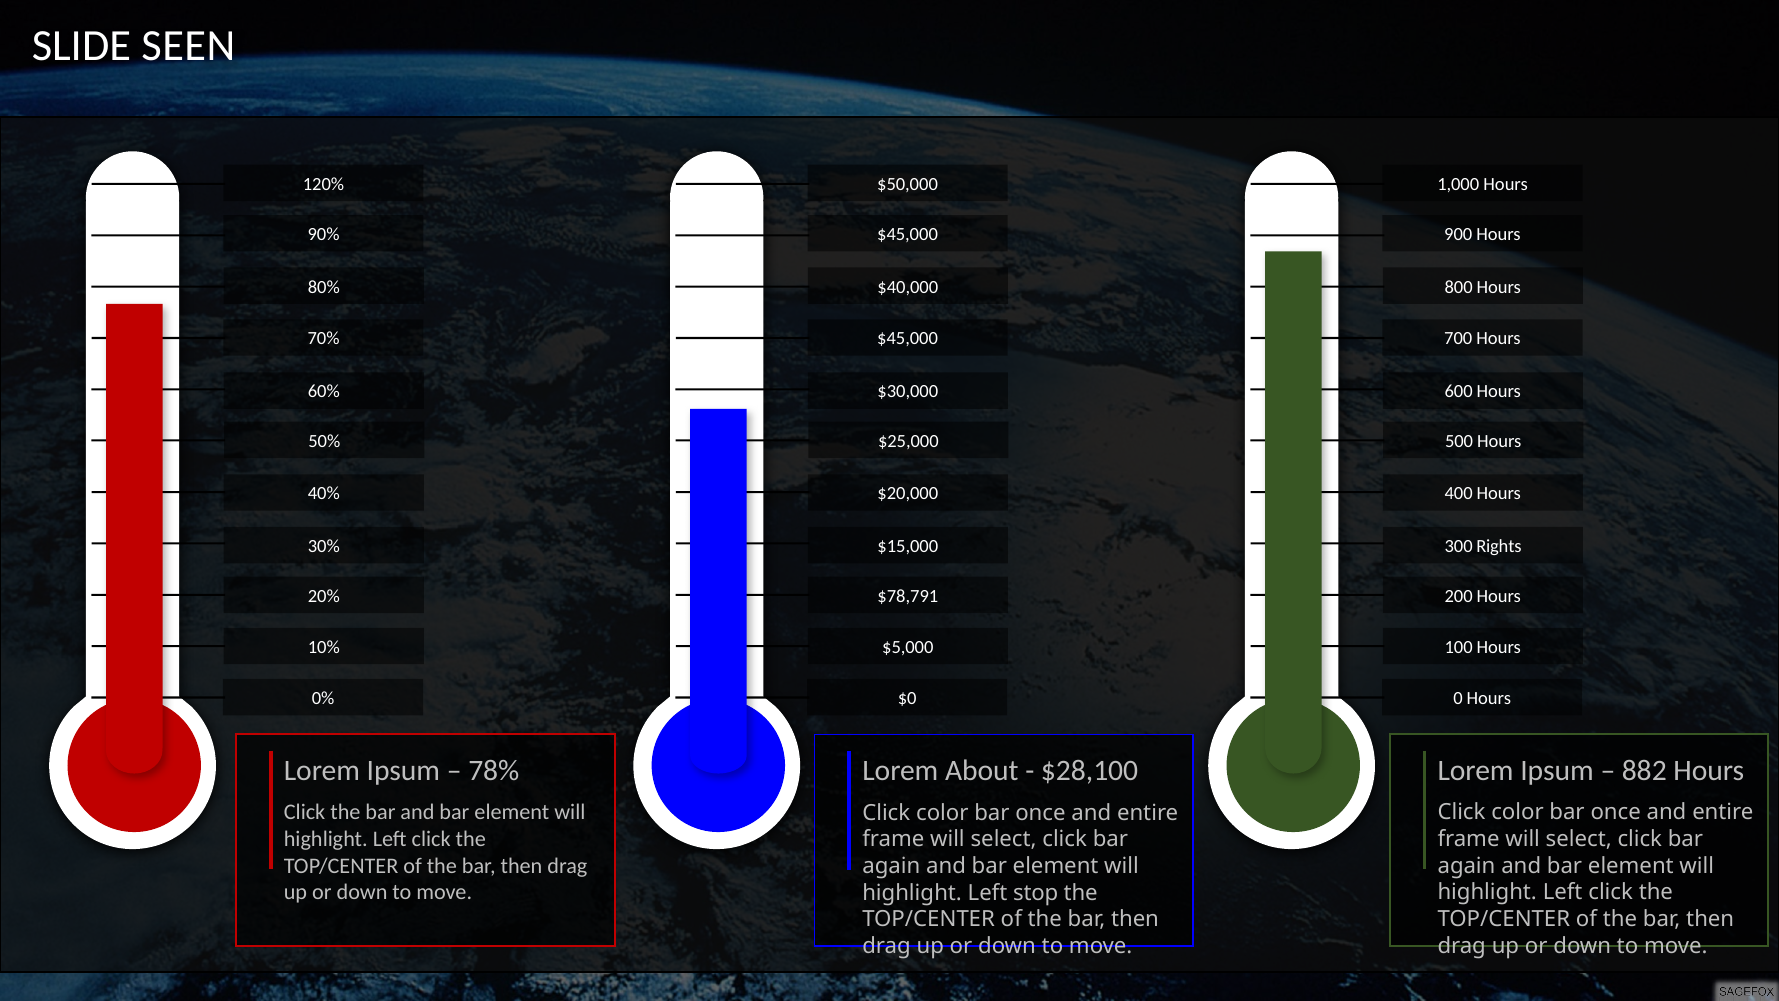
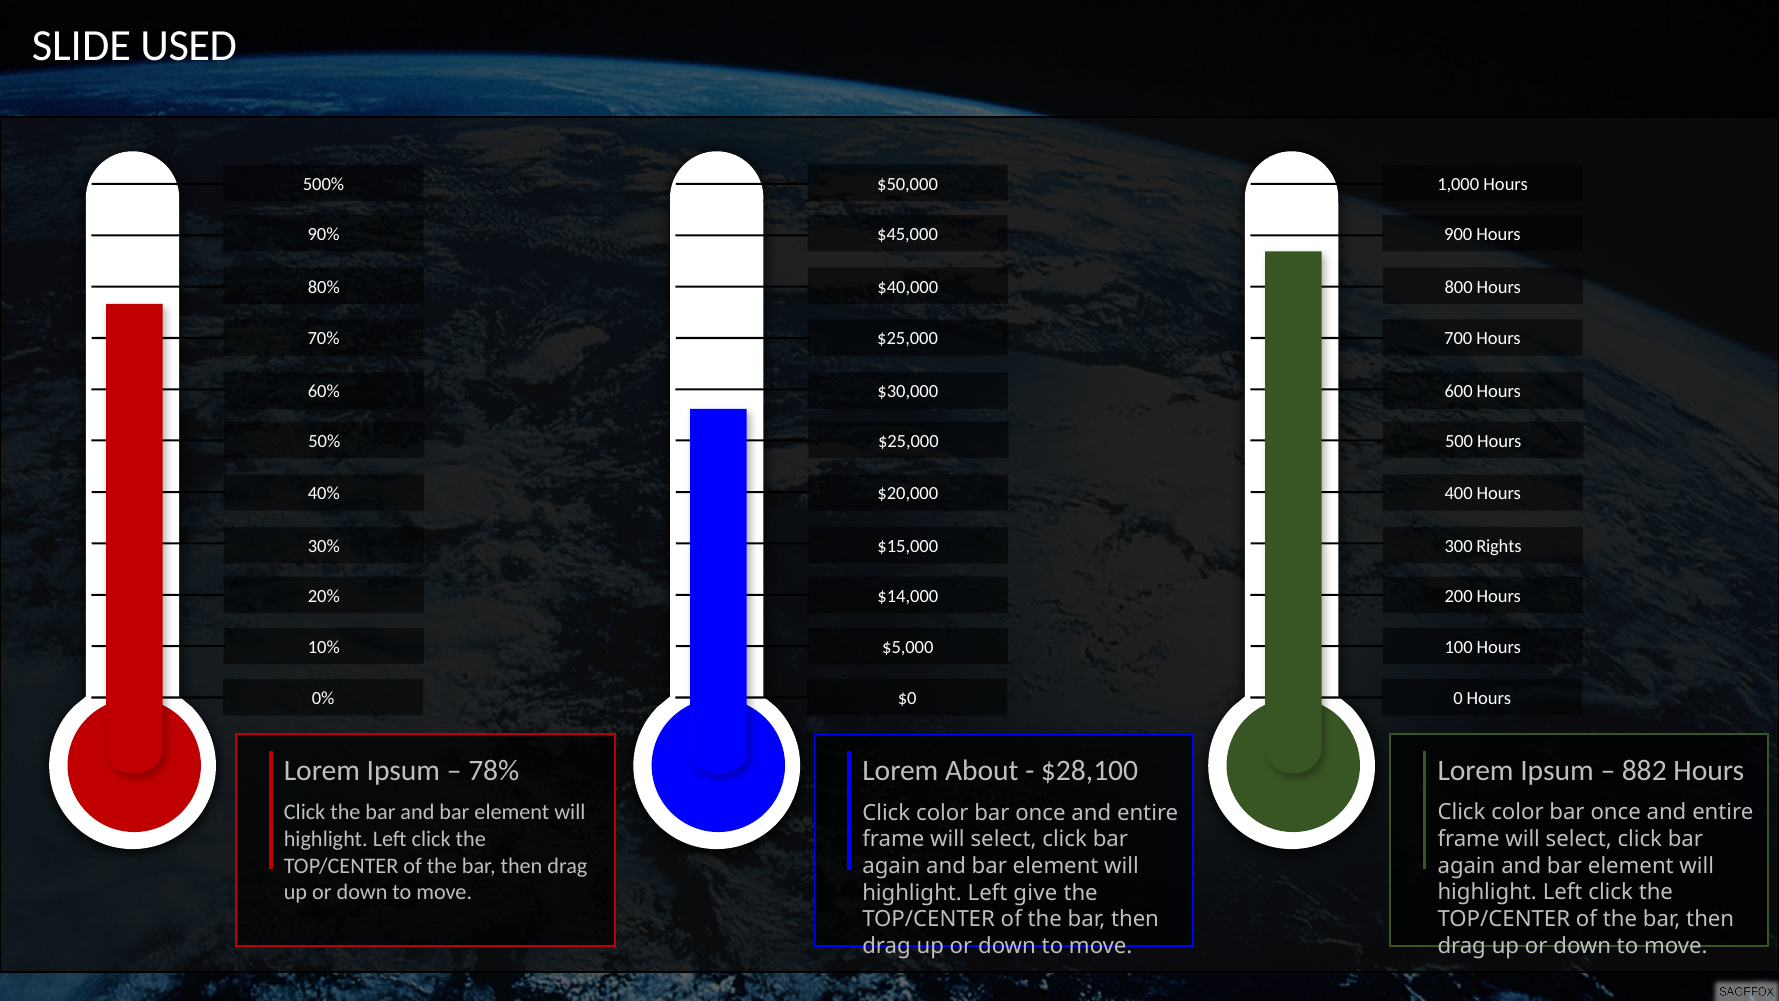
SEEN: SEEN -> USED
120%: 120% -> 500%
$45,000 at (908, 339): $45,000 -> $25,000
$78,791: $78,791 -> $14,000
stop: stop -> give
